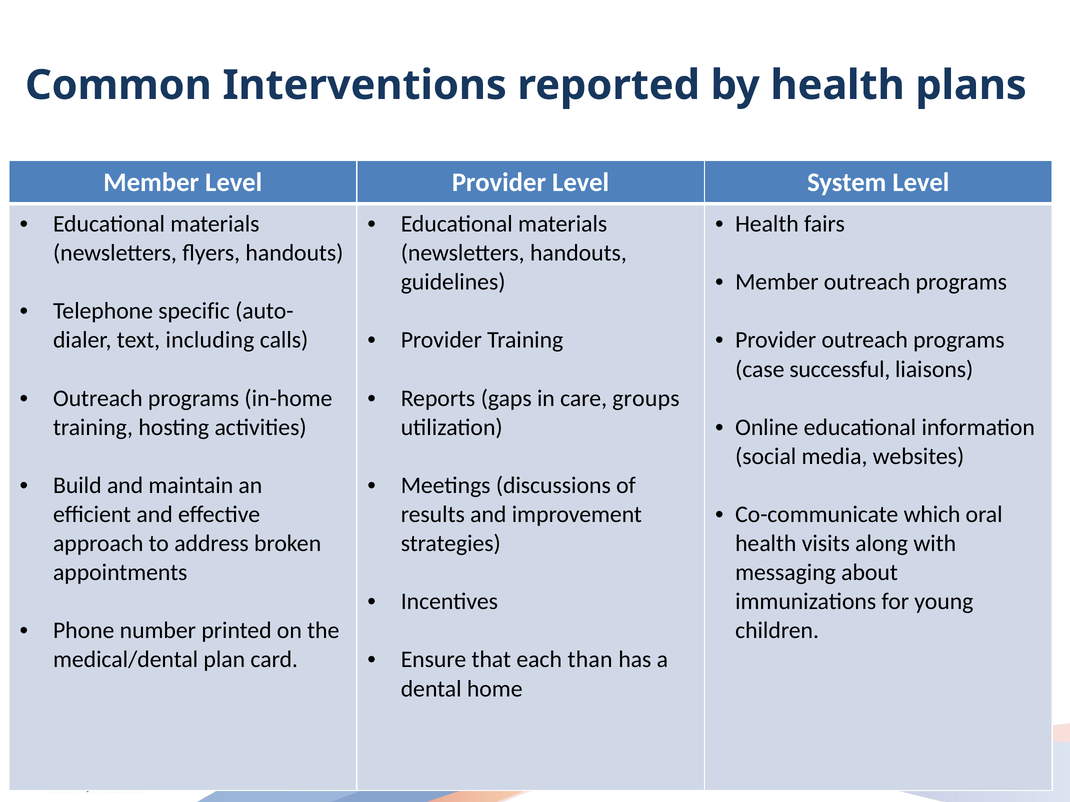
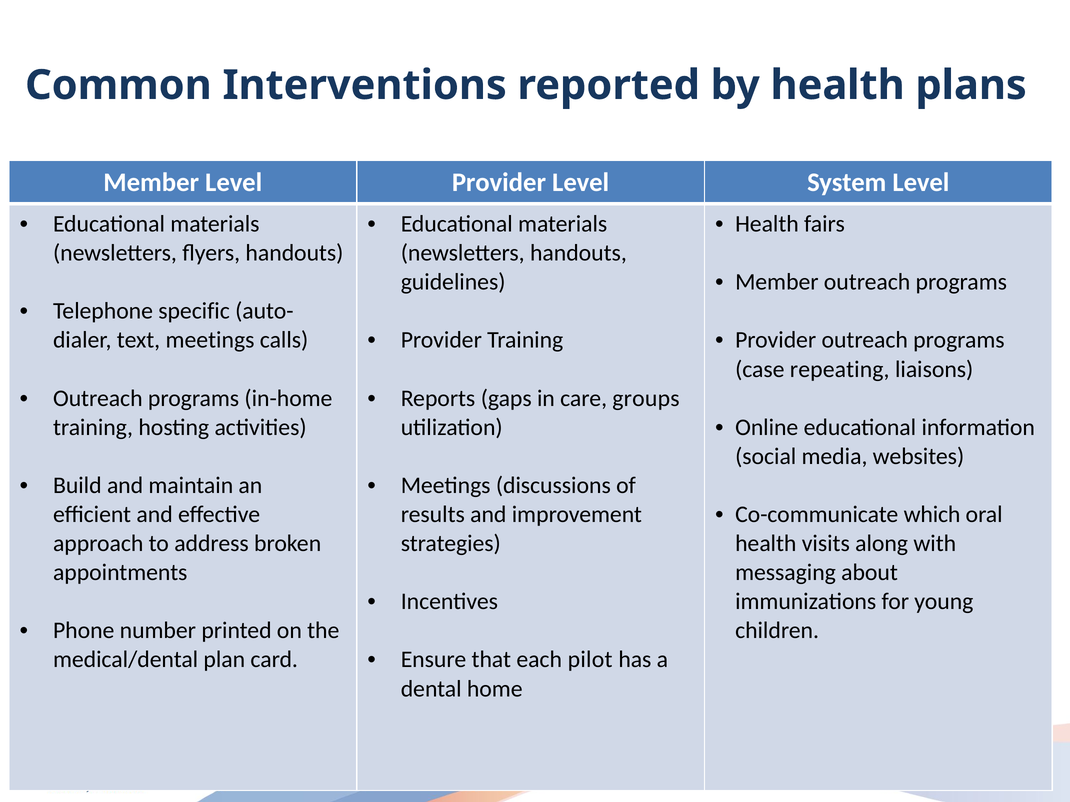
text including: including -> meetings
successful: successful -> repeating
than: than -> pilot
